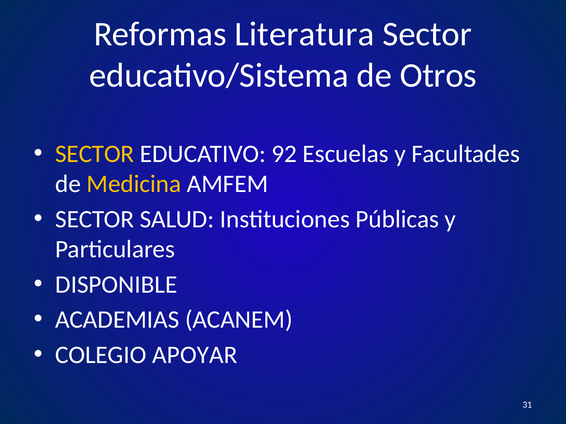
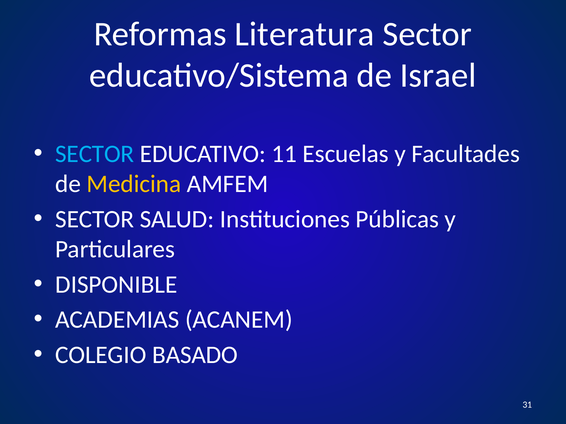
Otros: Otros -> Israel
SECTOR at (95, 154) colour: yellow -> light blue
92: 92 -> 11
APOYAR: APOYAR -> BASADO
